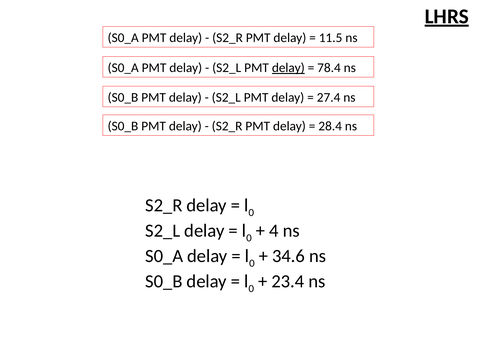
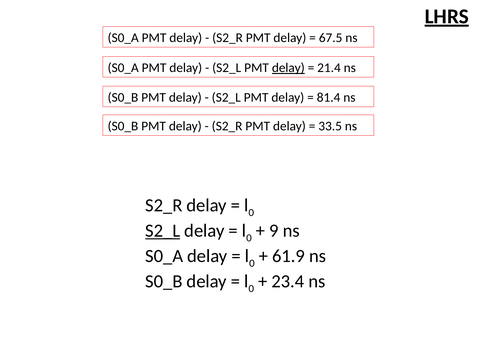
11.5: 11.5 -> 67.5
78.4: 78.4 -> 21.4
27.4: 27.4 -> 81.4
28.4: 28.4 -> 33.5
S2_L at (163, 231) underline: none -> present
4: 4 -> 9
34.6: 34.6 -> 61.9
